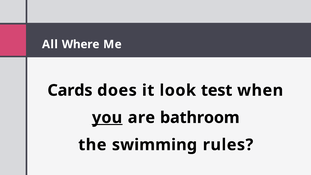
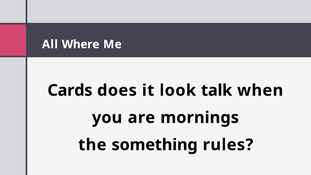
test: test -> talk
you underline: present -> none
bathroom: bathroom -> mornings
swimming: swimming -> something
